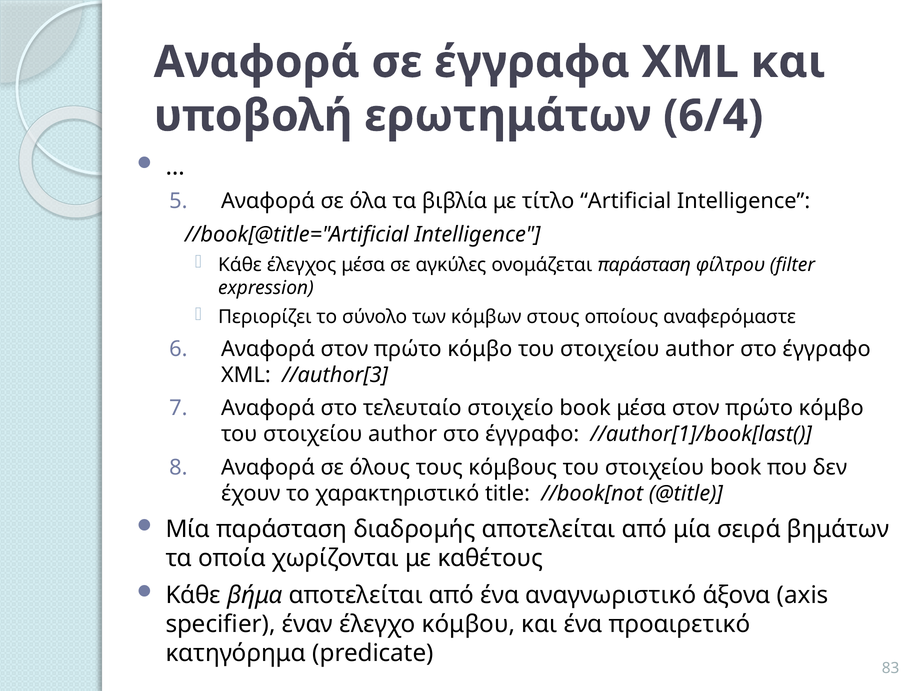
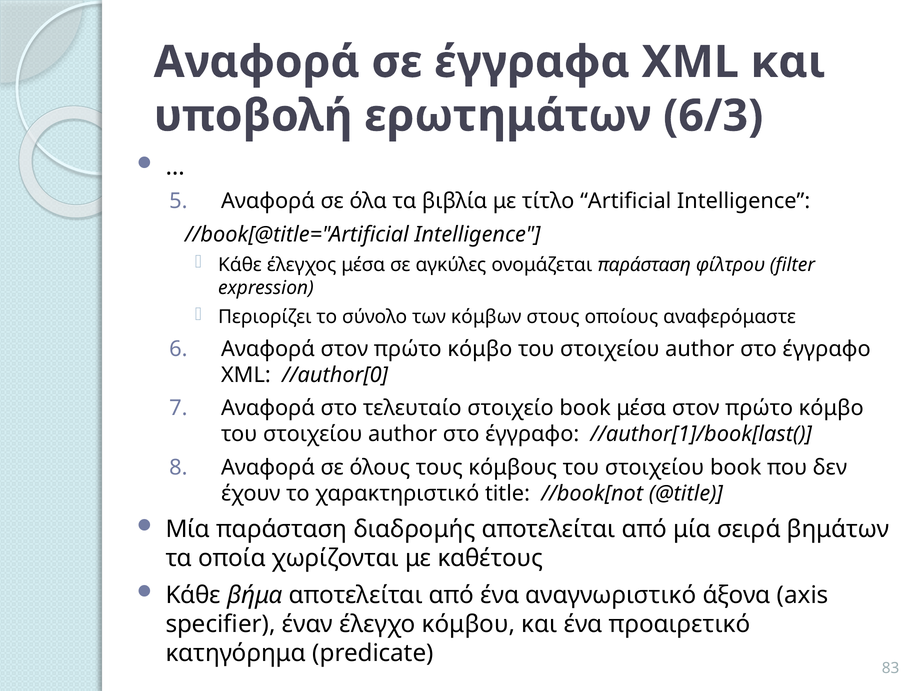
6/4: 6/4 -> 6/3
//author[3: //author[3 -> //author[0
